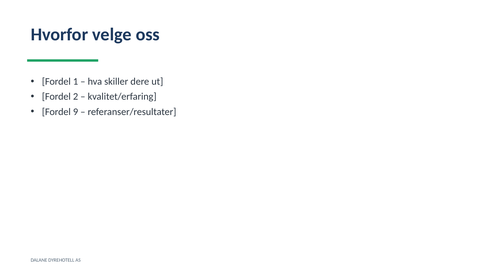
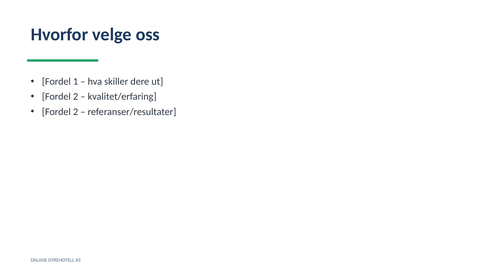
9 at (76, 112): 9 -> 2
